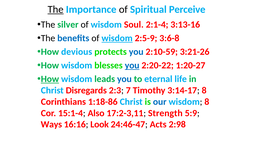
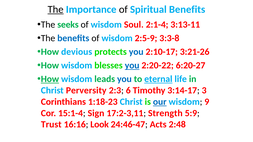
Spiritual Perceive: Perceive -> Benefits
silver: silver -> seeks
3:13-16: 3:13-16 -> 3:13-11
wisdom at (117, 38) underline: present -> none
3:6-8: 3:6-8 -> 3:3-8
2:10-59: 2:10-59 -> 2:10-17
1:20-27: 1:20-27 -> 6:20-27
eternal underline: none -> present
Disregards: Disregards -> Perversity
7: 7 -> 6
3:14-17 8: 8 -> 3
1:18-86: 1:18-86 -> 1:18-23
our underline: none -> present
wisdom 8: 8 -> 9
Also: Also -> Sign
Ways: Ways -> Trust
2:98: 2:98 -> 2:48
